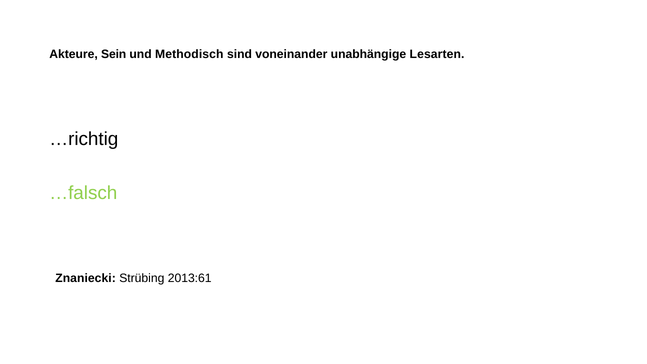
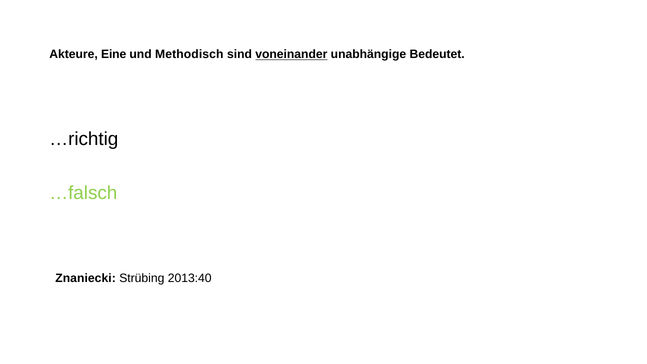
Sein: Sein -> Eine
voneinander underline: none -> present
Lesarten: Lesarten -> Bedeutet
2013:61: 2013:61 -> 2013:40
